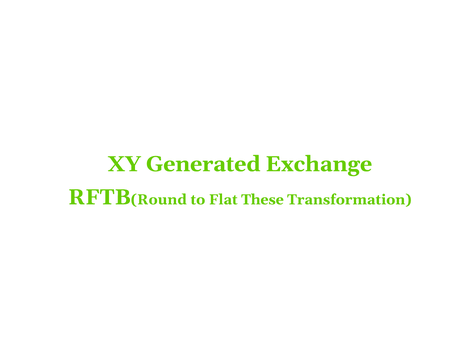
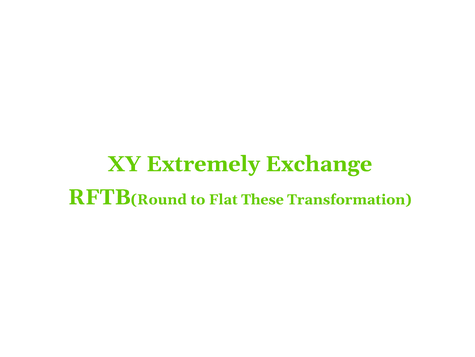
Generated: Generated -> Extremely
